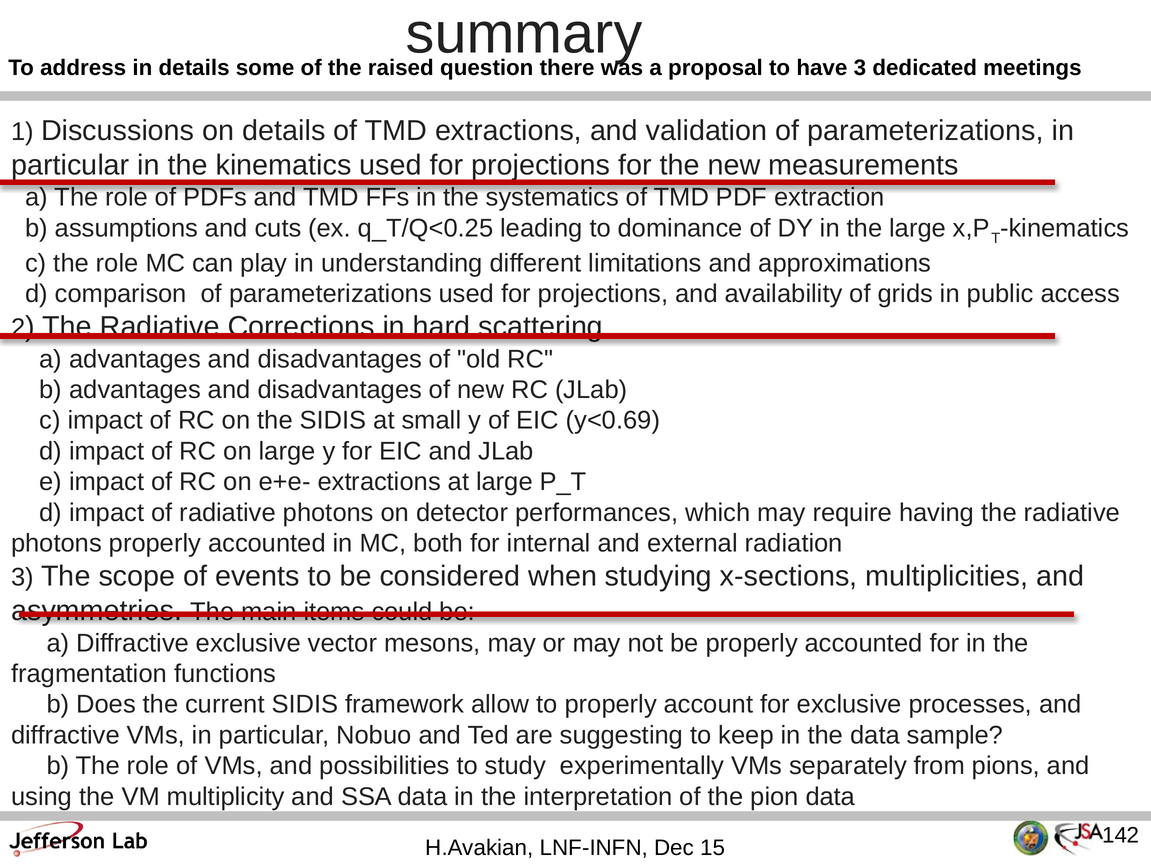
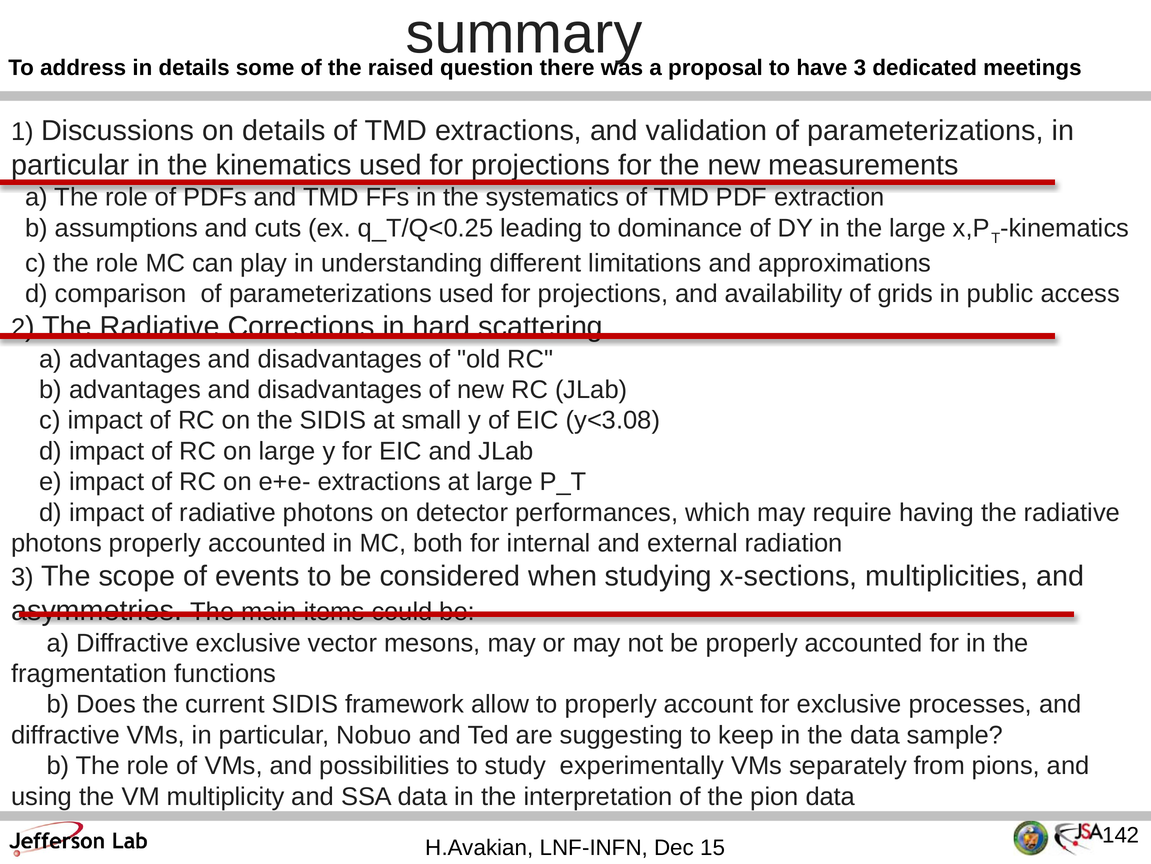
y<0.69: y<0.69 -> y<3.08
